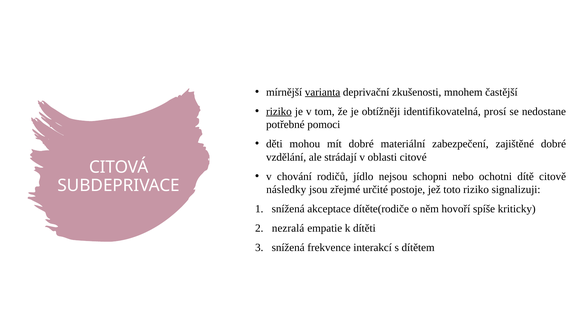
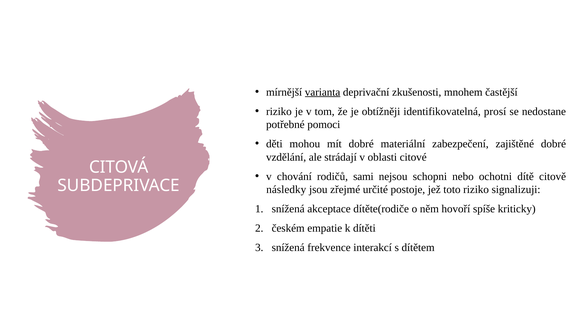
riziko at (279, 111) underline: present -> none
jídlo: jídlo -> sami
nezralá: nezralá -> českém
